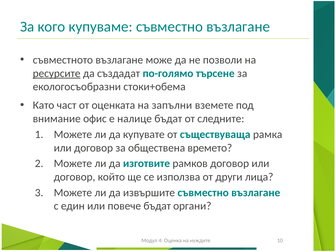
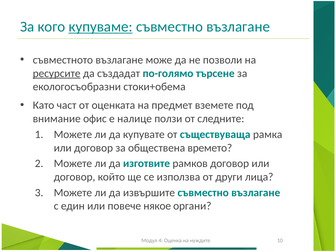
купуваме underline: none -> present
запълни: запълни -> предмет
налице бъдат: бъдат -> ползи
повече бъдат: бъдат -> някое
